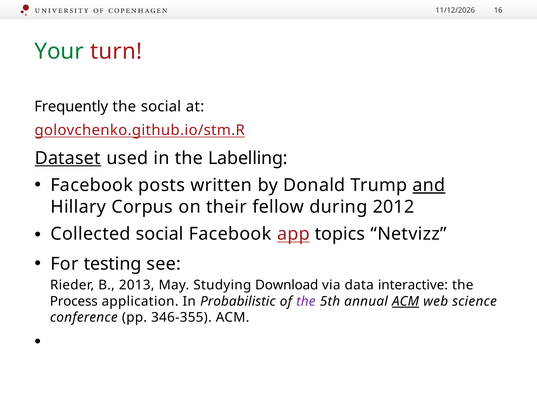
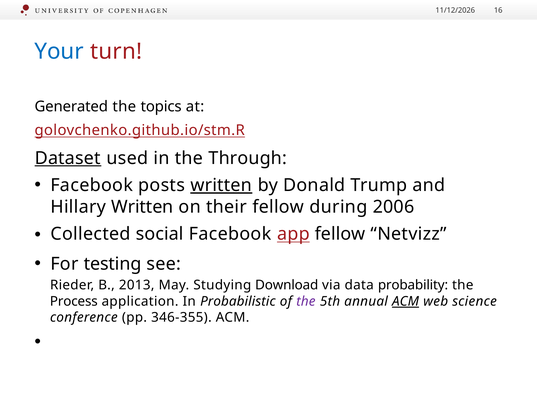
Your colour: green -> blue
Frequently: Frequently -> Generated
the social: social -> topics
Labelling: Labelling -> Through
written at (221, 185) underline: none -> present
and underline: present -> none
Hillary Corpus: Corpus -> Written
2012: 2012 -> 2006
app topics: topics -> fellow
interactive: interactive -> probability
